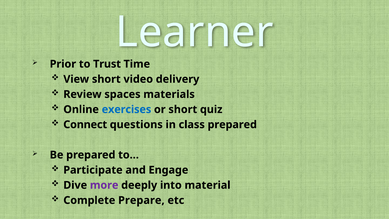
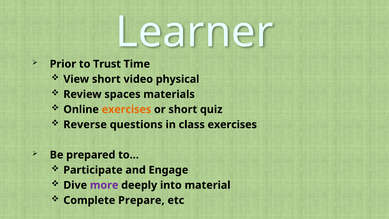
delivery: delivery -> physical
exercises at (127, 109) colour: blue -> orange
Connect: Connect -> Reverse
class prepared: prepared -> exercises
